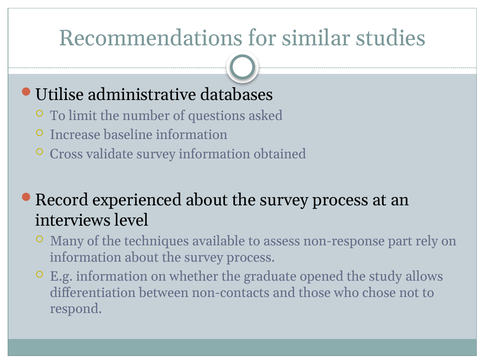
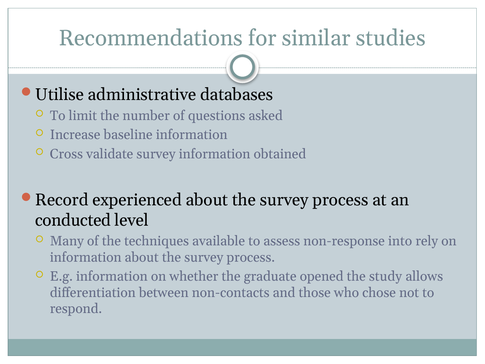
interviews: interviews -> conducted
part: part -> into
